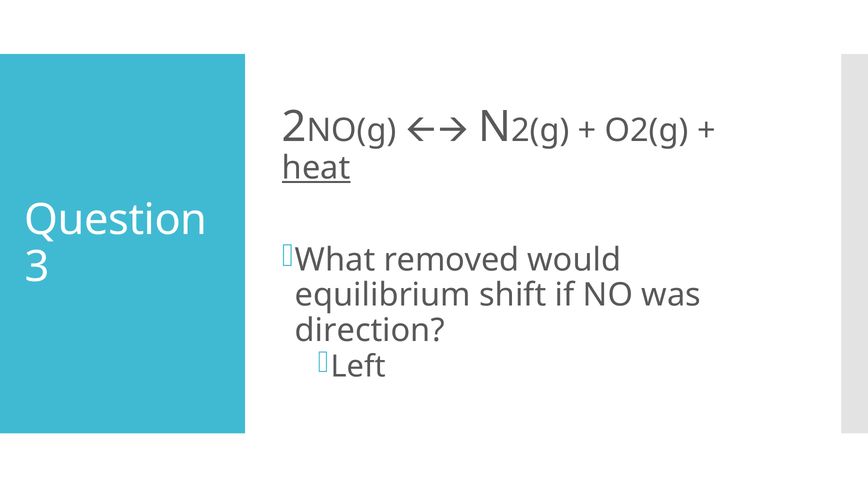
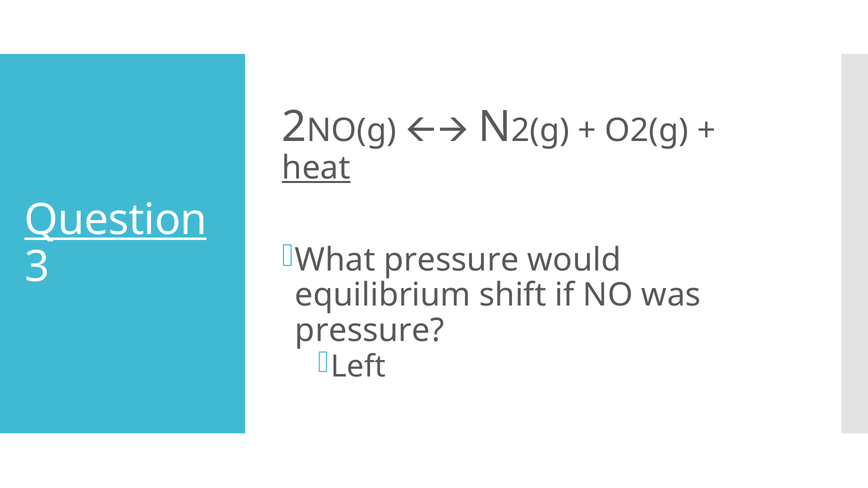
Question underline: none -> present
What removed: removed -> pressure
direction at (370, 330): direction -> pressure
